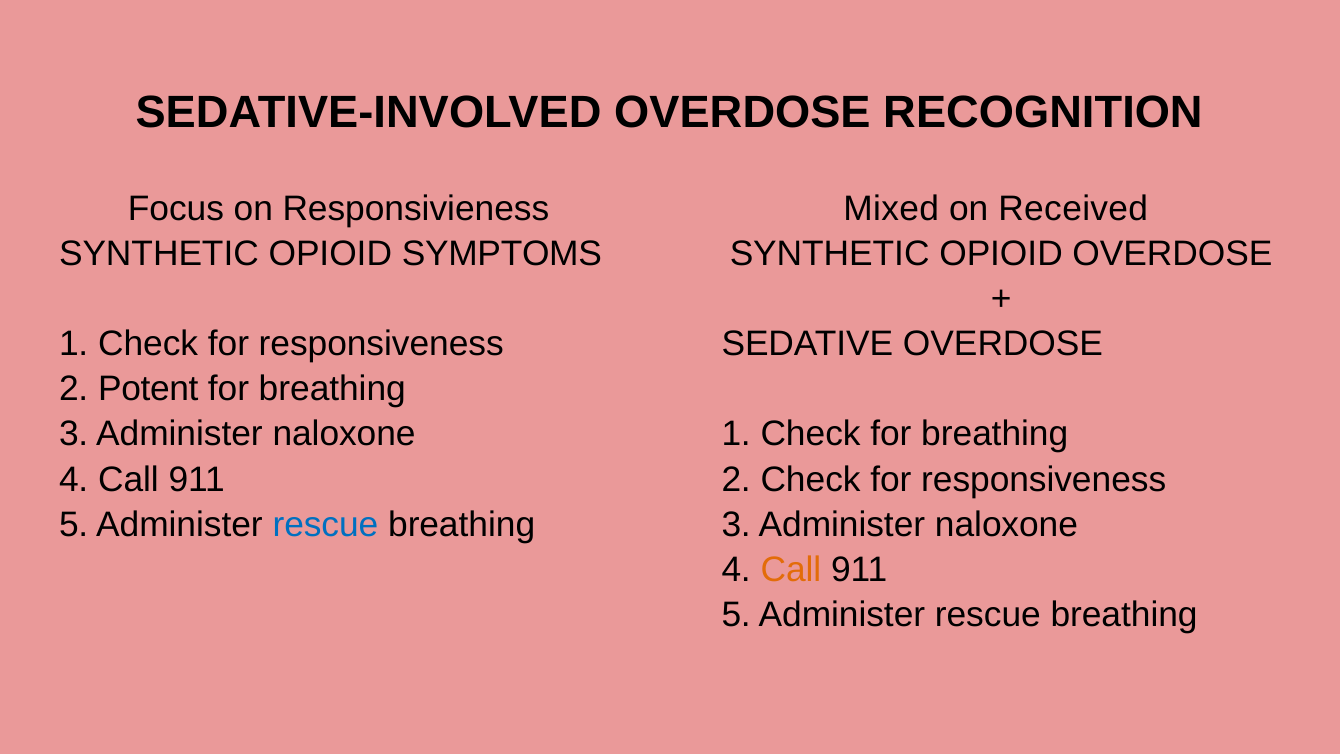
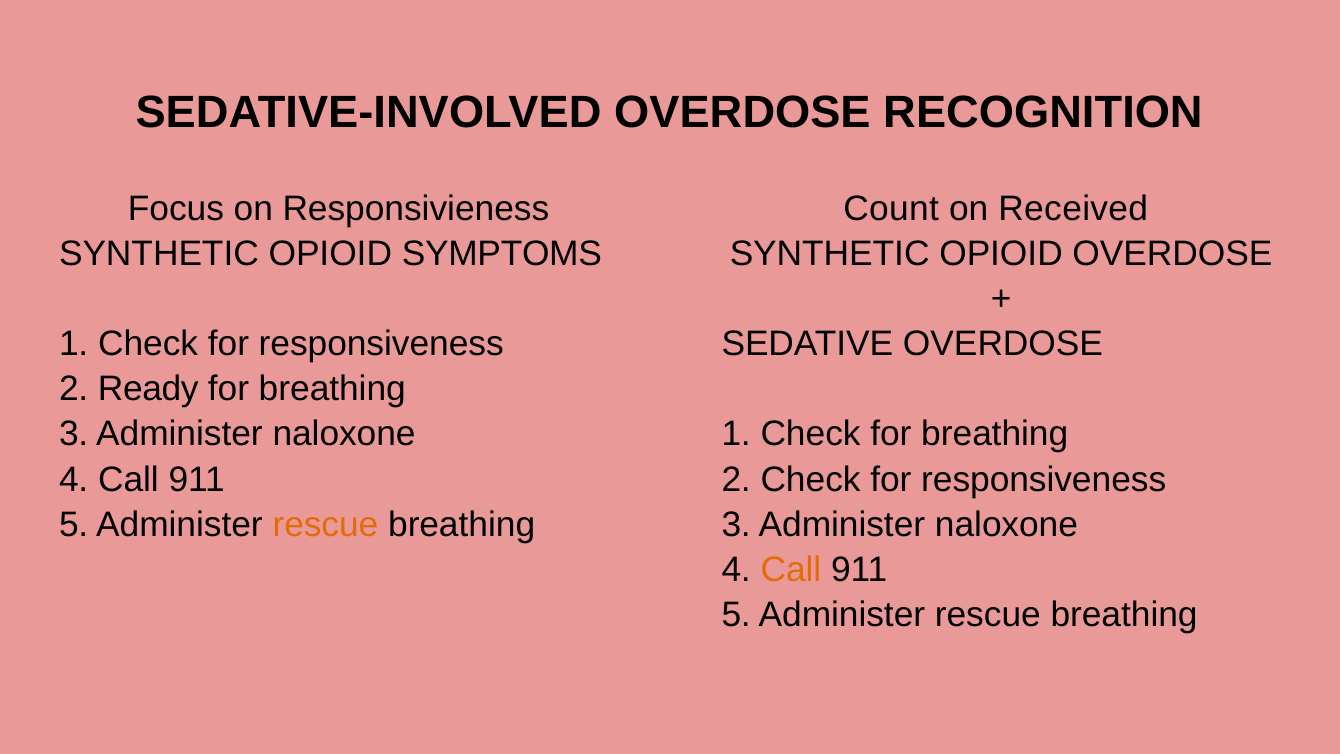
Mixed: Mixed -> Count
Potent: Potent -> Ready
rescue at (325, 524) colour: blue -> orange
